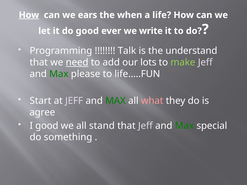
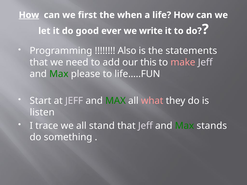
ears: ears -> first
Talk: Talk -> Also
understand: understand -> statements
need underline: present -> none
lots: lots -> this
make colour: light green -> pink
agree: agree -> listen
I good: good -> trace
special: special -> stands
